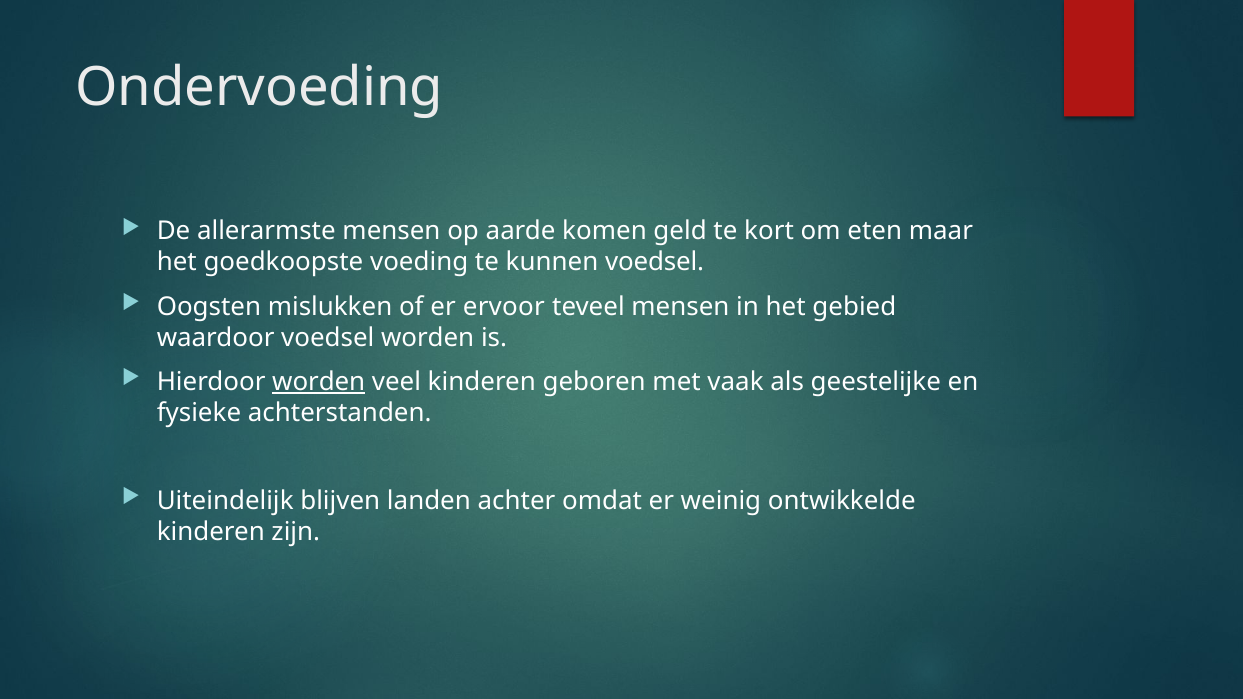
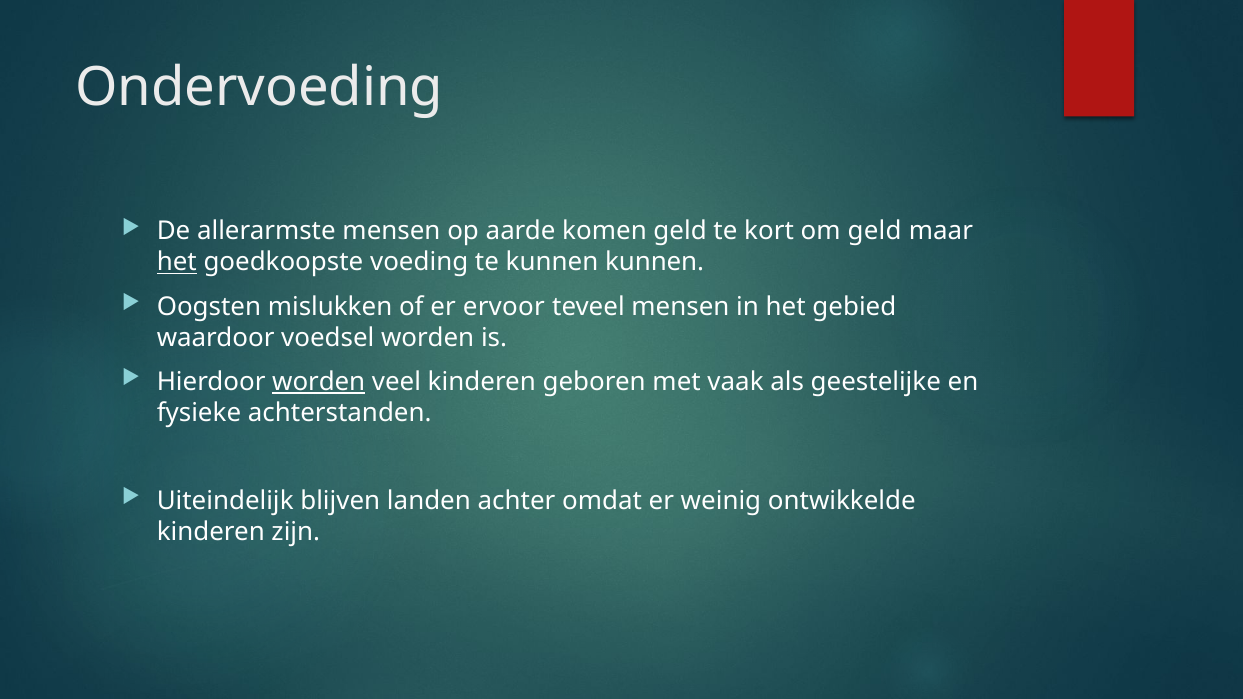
om eten: eten -> geld
het at (177, 262) underline: none -> present
kunnen voedsel: voedsel -> kunnen
